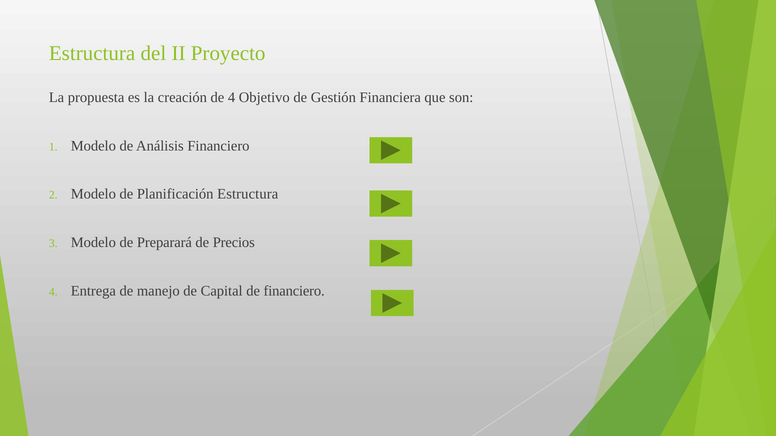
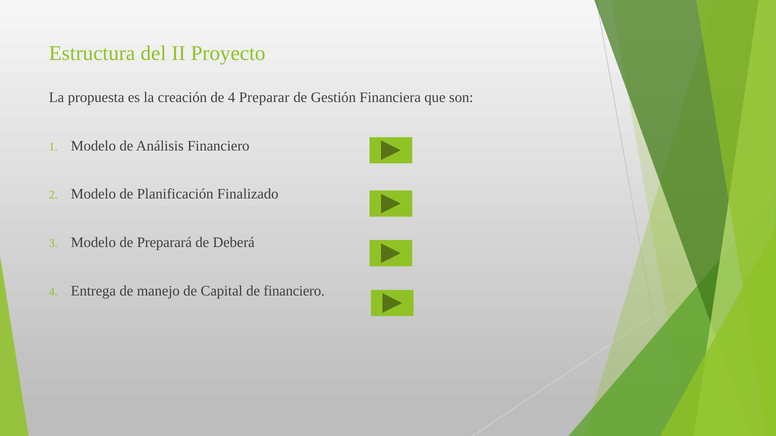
Objetivo: Objetivo -> Preparar
Planificación Estructura: Estructura -> Finalizado
Precios: Precios -> Deberá
